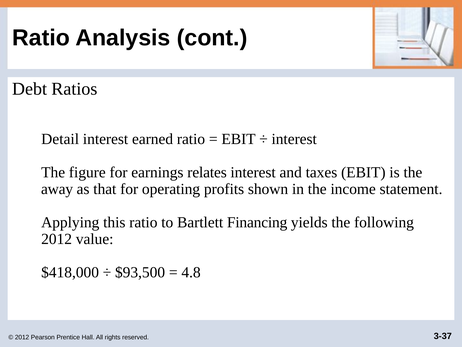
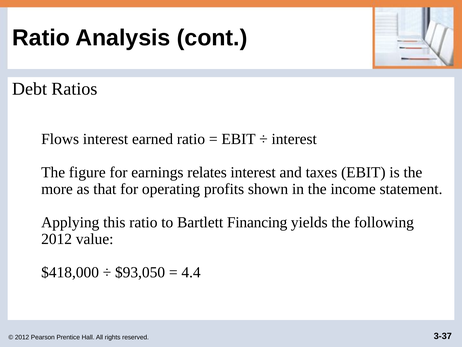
Detail: Detail -> Flows
away: away -> more
$93,500: $93,500 -> $93,050
4.8: 4.8 -> 4.4
